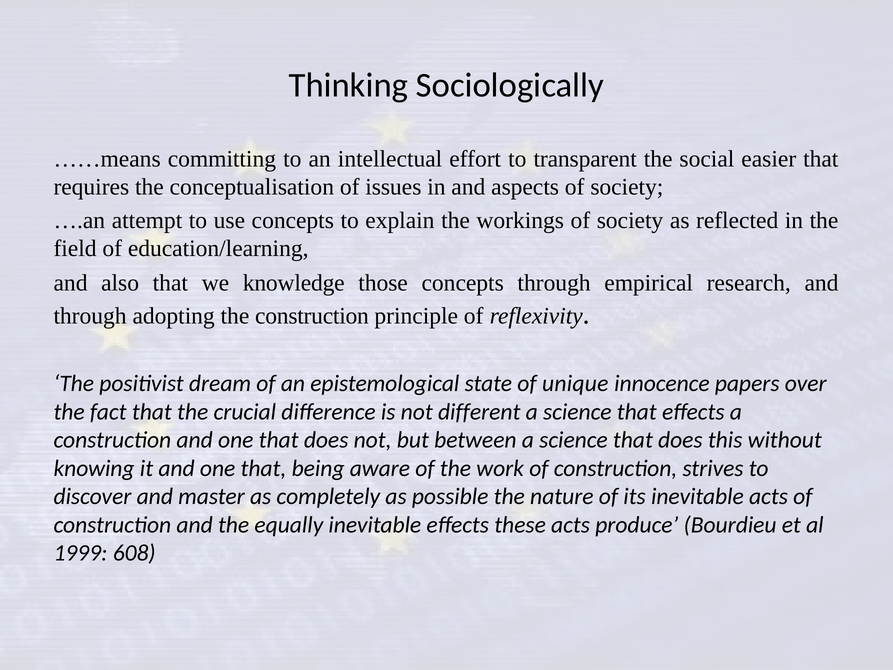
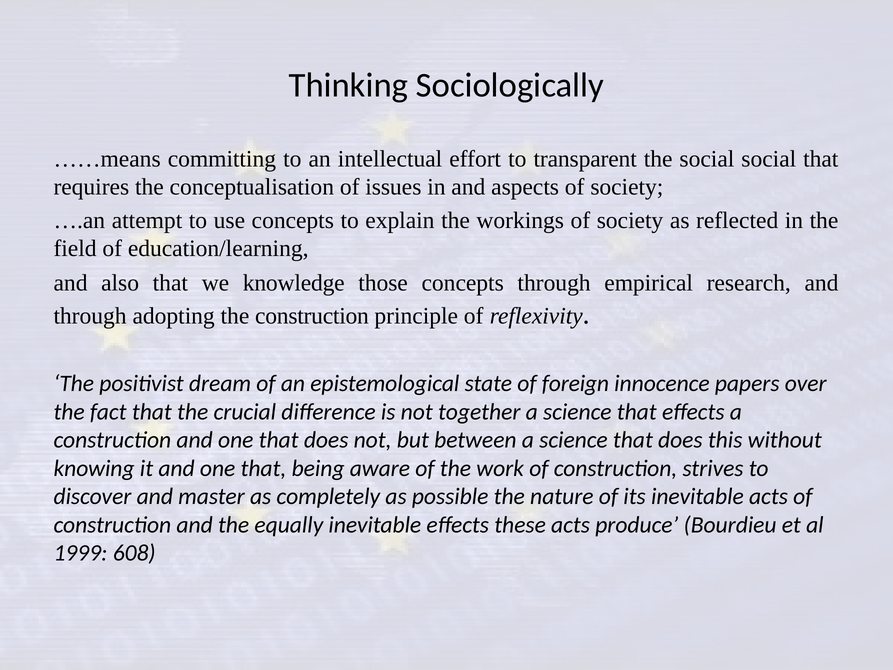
social easier: easier -> social
unique: unique -> foreign
different: different -> together
